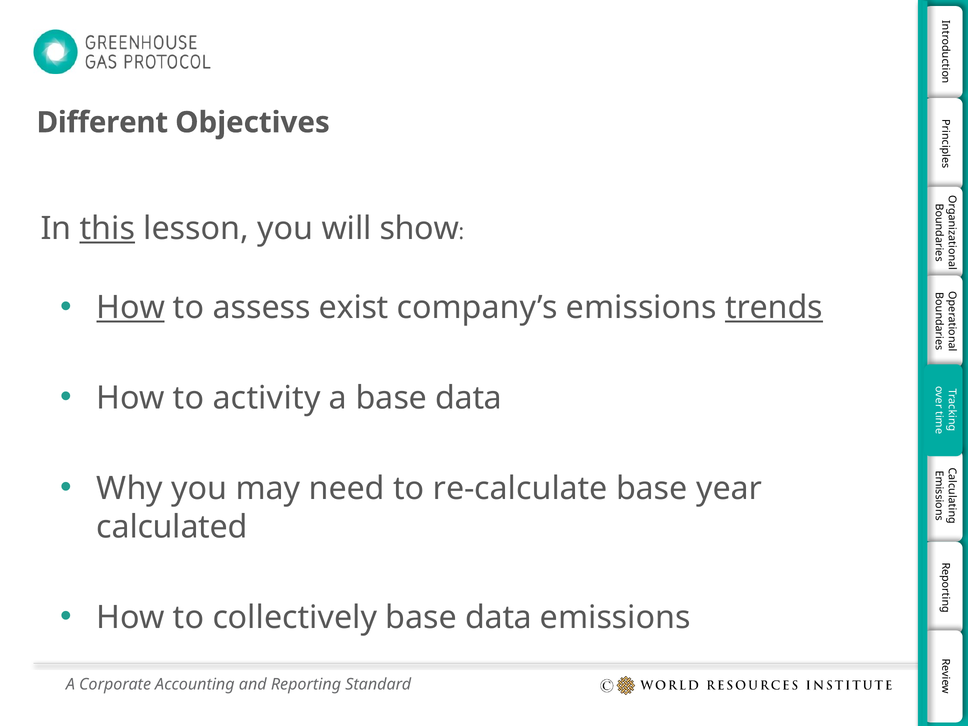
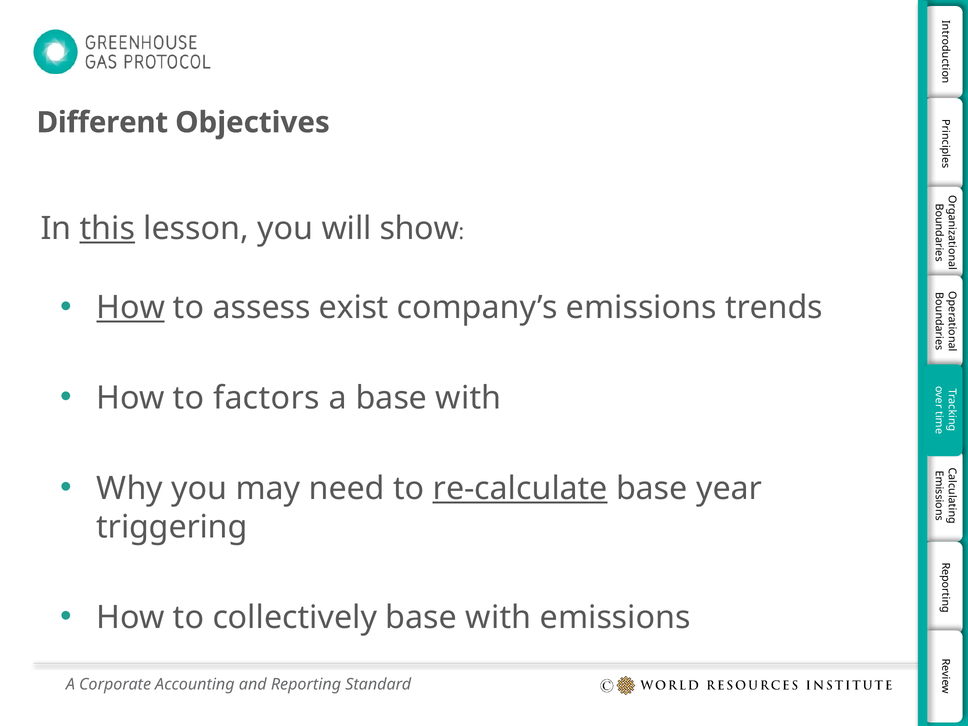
trends underline: present -> none
activity: activity -> factors
a base data: data -> with
re-calculate underline: none -> present
calculated: calculated -> triggering
data at (499, 617): data -> with
